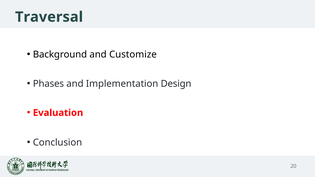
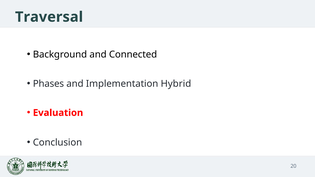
Customize: Customize -> Connected
Design: Design -> Hybrid
